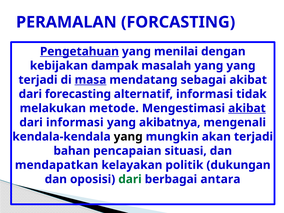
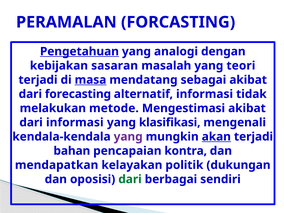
menilai: menilai -> analogi
dampak: dampak -> sasaran
yang yang: yang -> teori
akibat at (247, 108) underline: present -> none
akibatnya: akibatnya -> klasifikasi
yang at (128, 137) colour: black -> purple
akan underline: none -> present
situasi: situasi -> kontra
antara: antara -> sendiri
